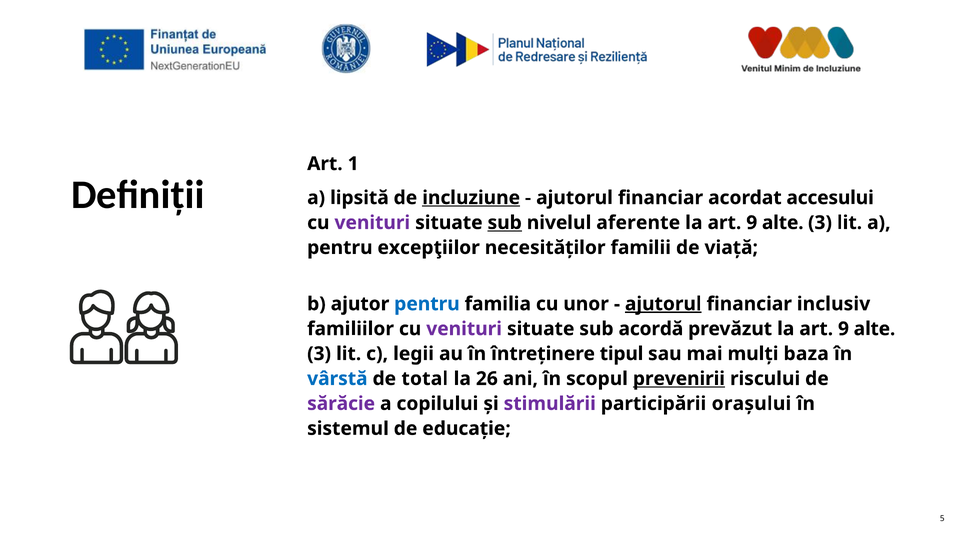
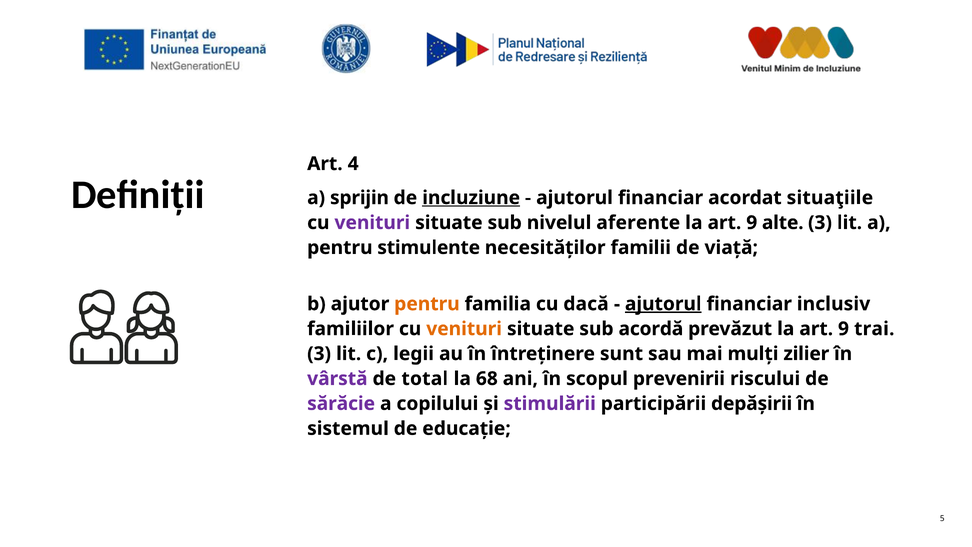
1: 1 -> 4
lipsită: lipsită -> sprijin
accesului: accesului -> situaţiile
sub at (505, 223) underline: present -> none
excepţiilor: excepţiilor -> stimulente
pentru at (427, 304) colour: blue -> orange
unor: unor -> dacă
venituri at (464, 329) colour: purple -> orange
alte at (874, 329): alte -> trai
tipul: tipul -> sunt
baza: baza -> zilier
vârstă colour: blue -> purple
26: 26 -> 68
prevenirii underline: present -> none
oraşului: oraşului -> depăşirii
